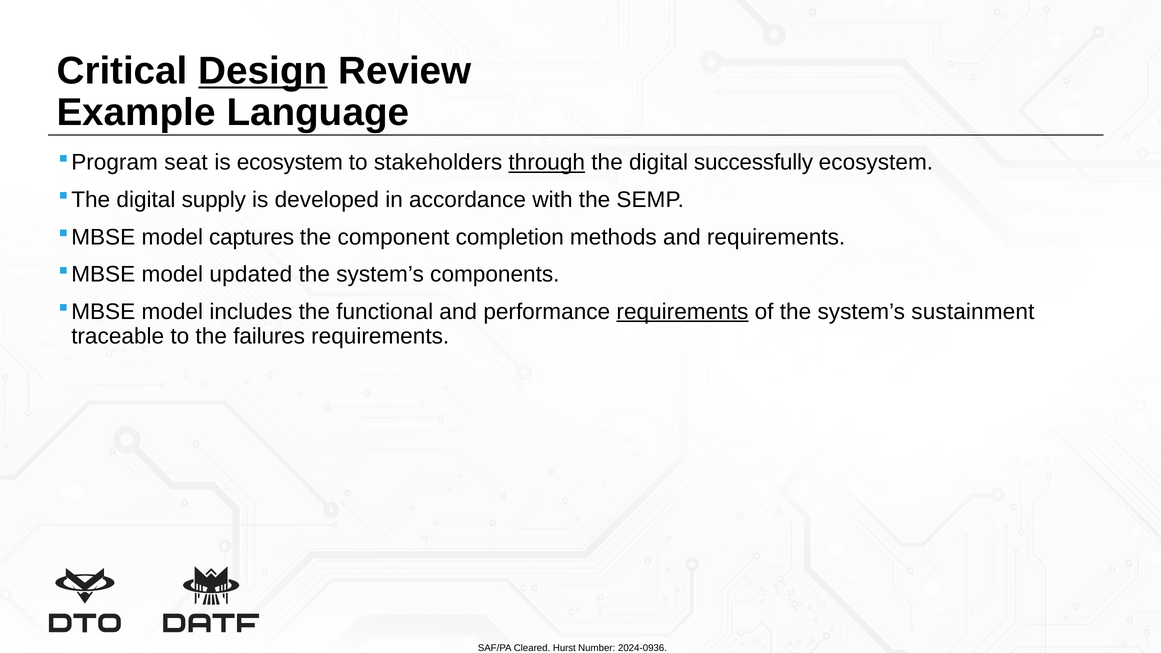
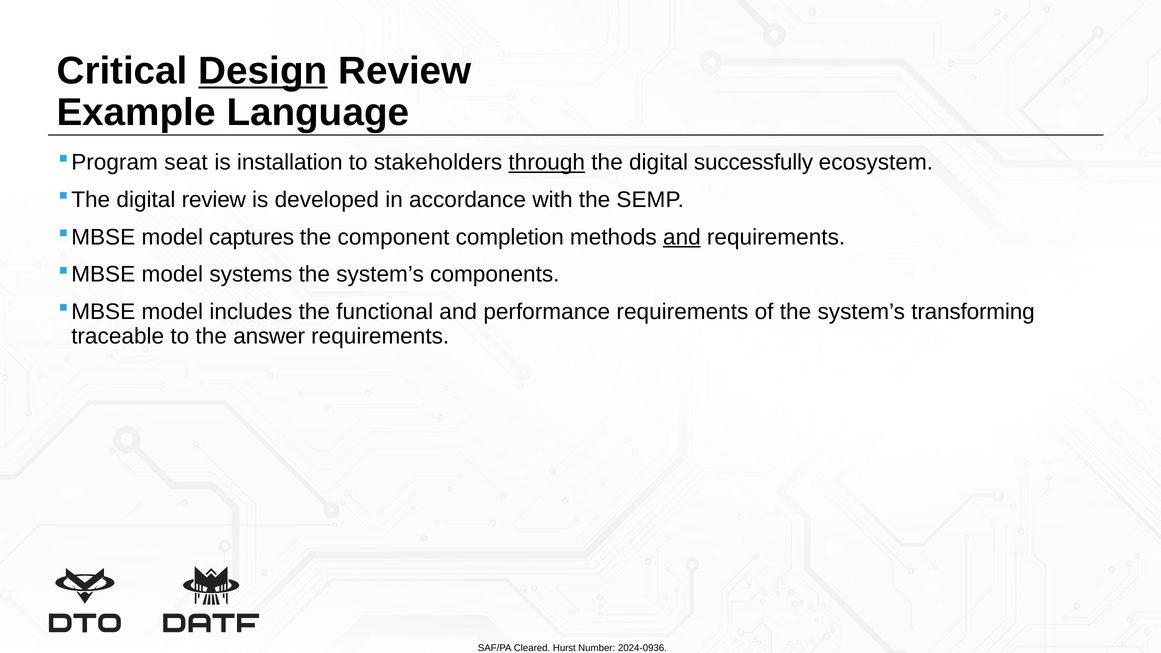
is ecosystem: ecosystem -> installation
digital supply: supply -> review
and at (682, 237) underline: none -> present
updated: updated -> systems
requirements at (682, 312) underline: present -> none
sustainment: sustainment -> transforming
failures: failures -> answer
